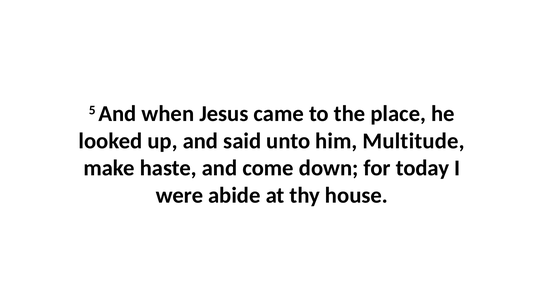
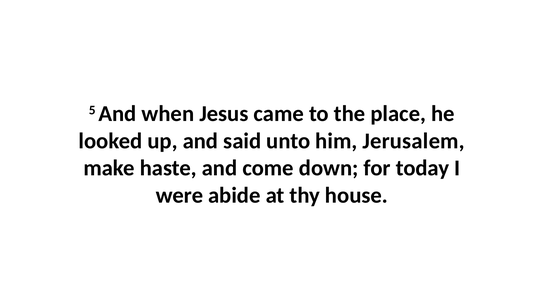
Multitude: Multitude -> Jerusalem
